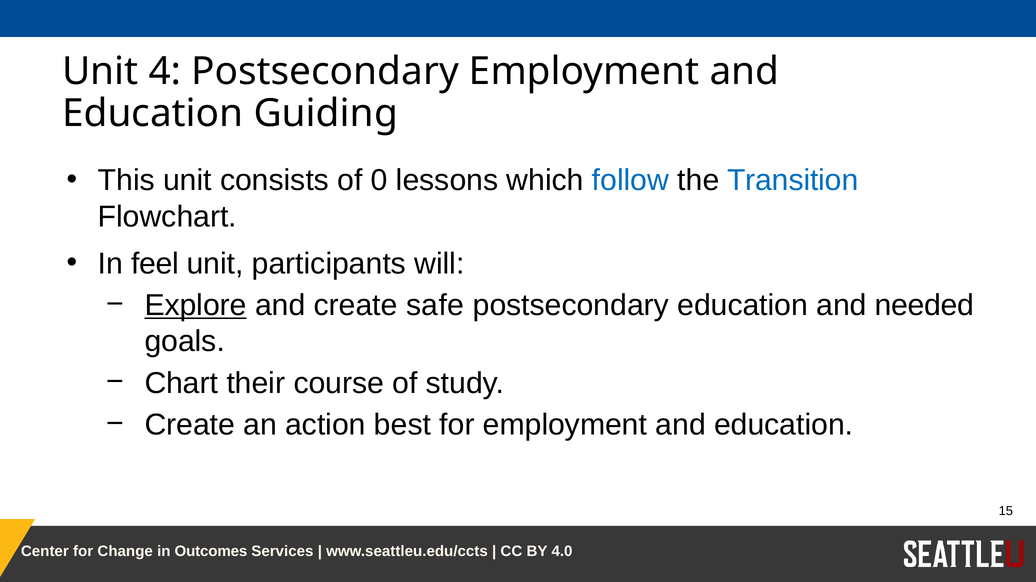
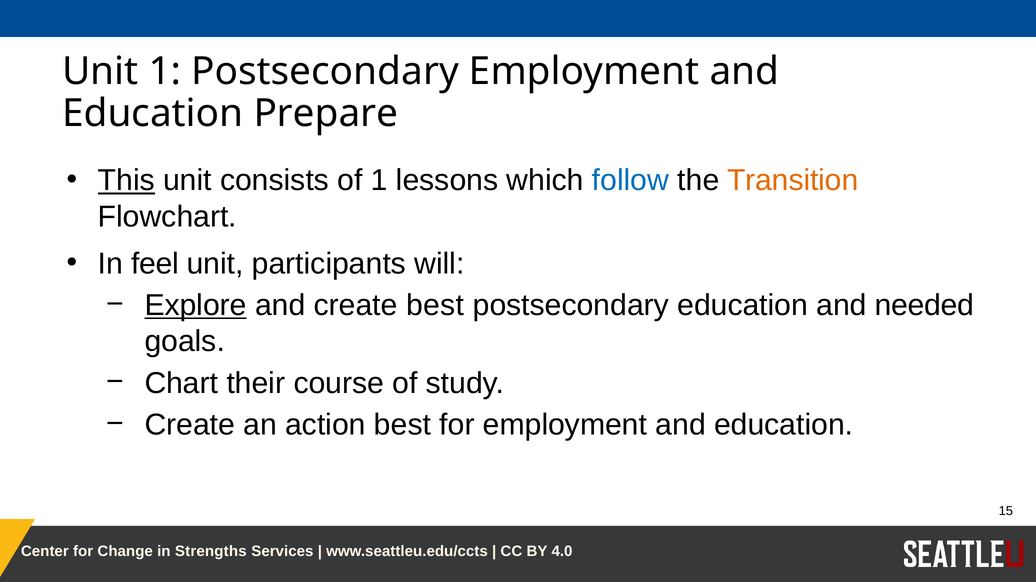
Unit 4: 4 -> 1
Guiding: Guiding -> Prepare
This underline: none -> present
of 0: 0 -> 1
Transition colour: blue -> orange
create safe: safe -> best
Outcomes: Outcomes -> Strengths
